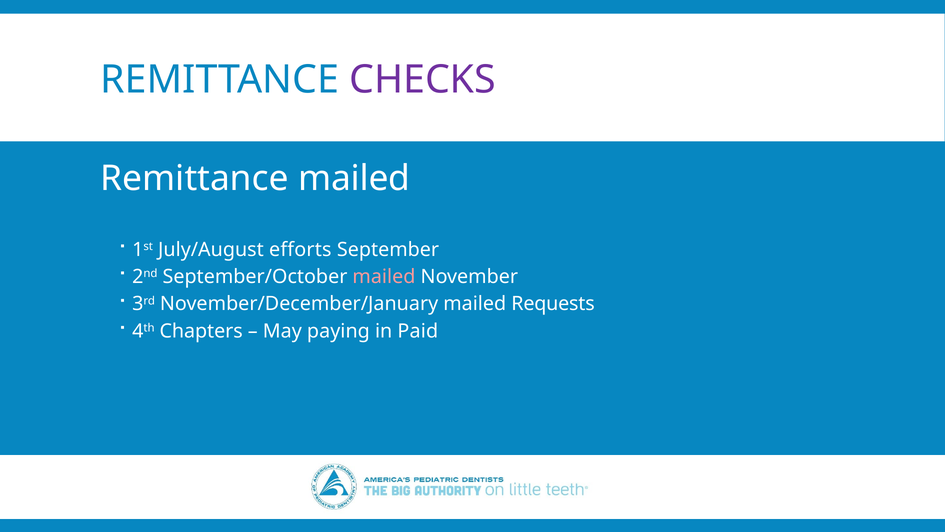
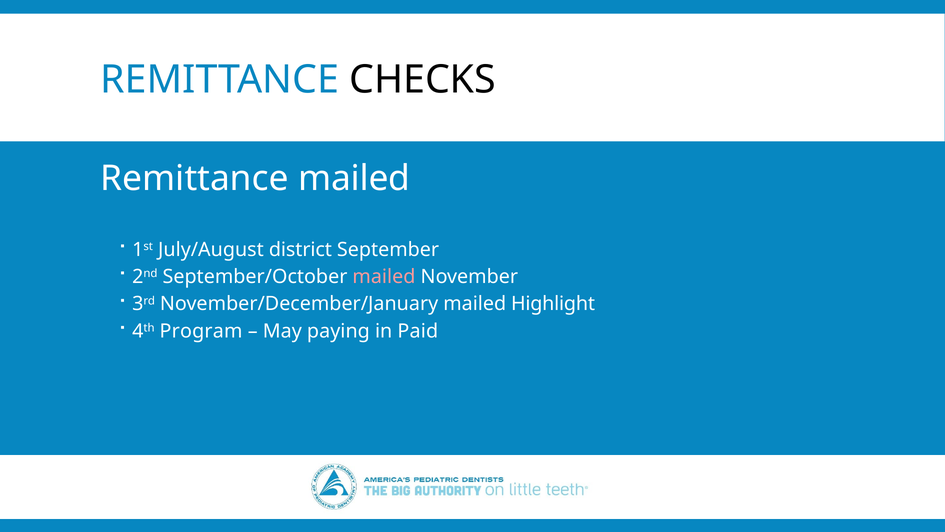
CHECKS colour: purple -> black
efforts: efforts -> district
Requests: Requests -> Highlight
Chapters: Chapters -> Program
